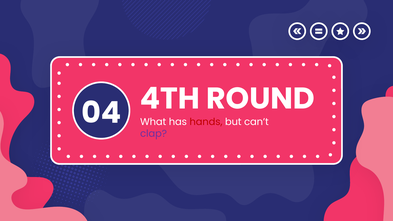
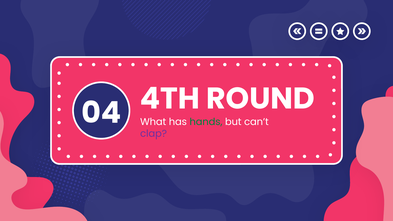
hands colour: red -> green
